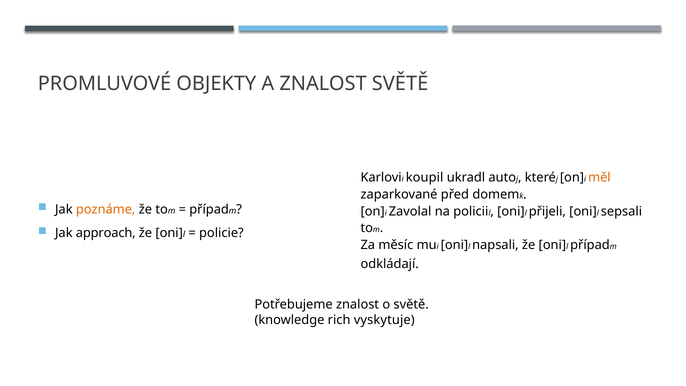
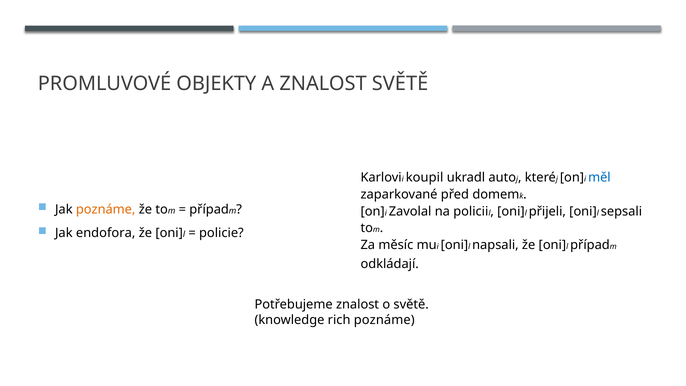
měl colour: orange -> blue
approach: approach -> endofora
rich vyskytuje: vyskytuje -> poznáme
